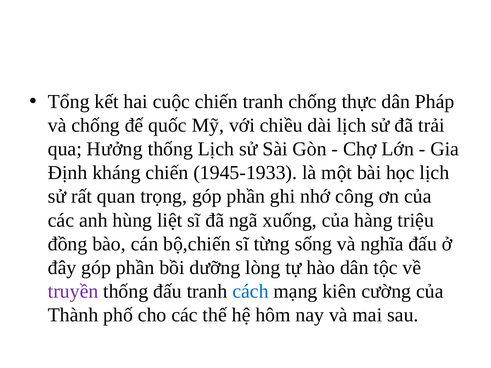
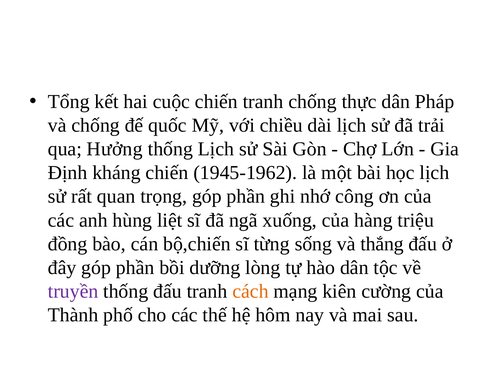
1945-1933: 1945-1933 -> 1945-1962
nghĩa: nghĩa -> thắng
cách colour: blue -> orange
